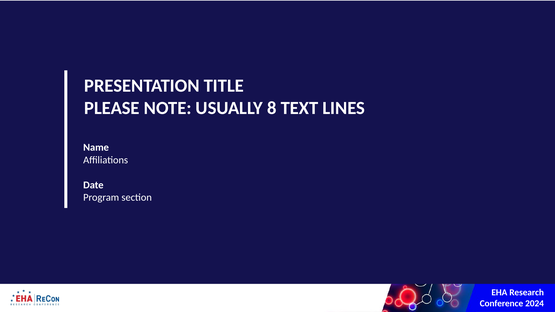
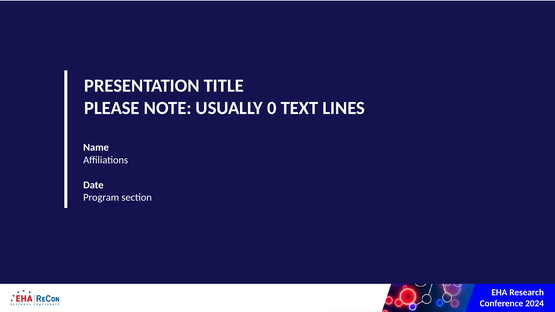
8: 8 -> 0
